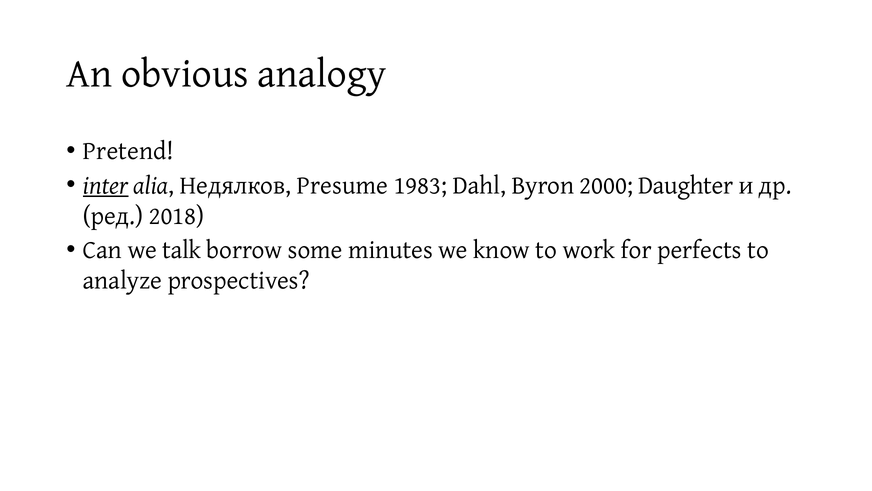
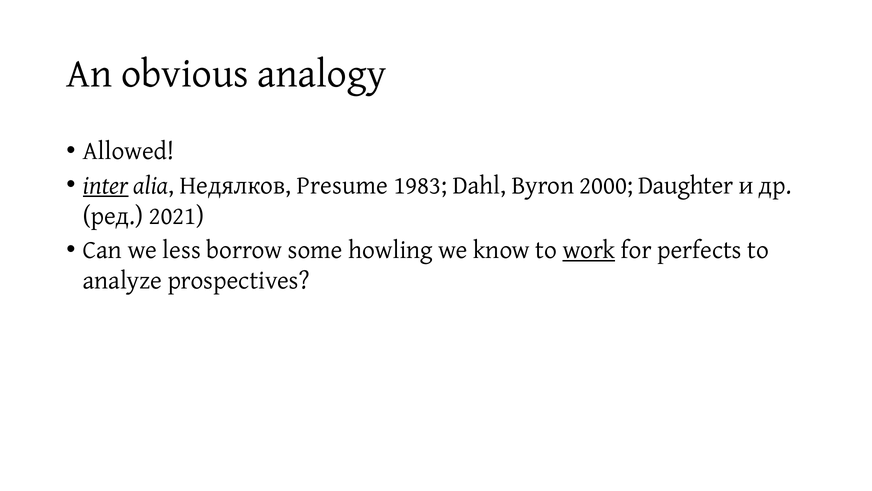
Pretend: Pretend -> Allowed
2018: 2018 -> 2021
talk: talk -> less
minutes: minutes -> howling
work underline: none -> present
